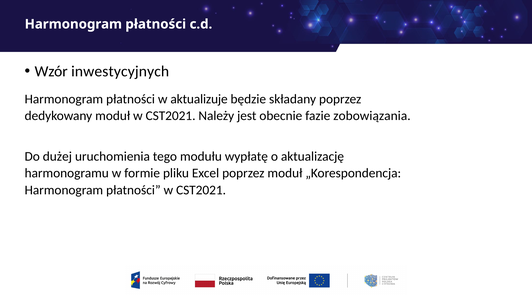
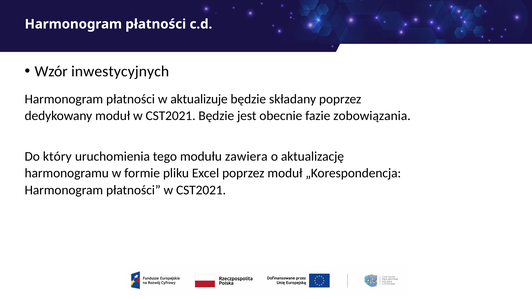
CST2021 Należy: Należy -> Będzie
dużej: dużej -> który
wypłatę: wypłatę -> zawiera
